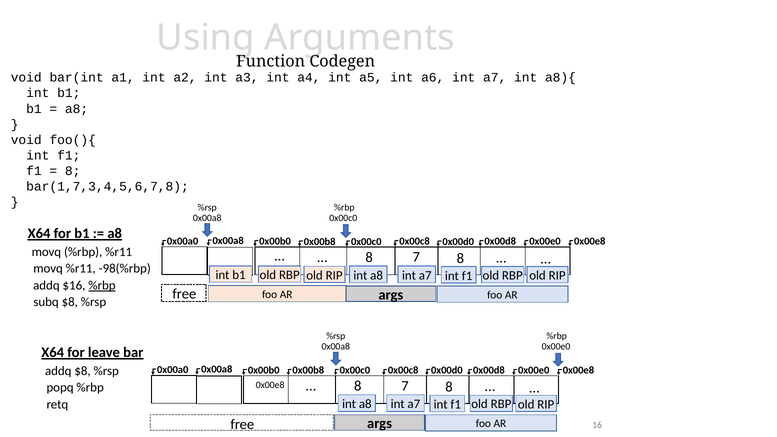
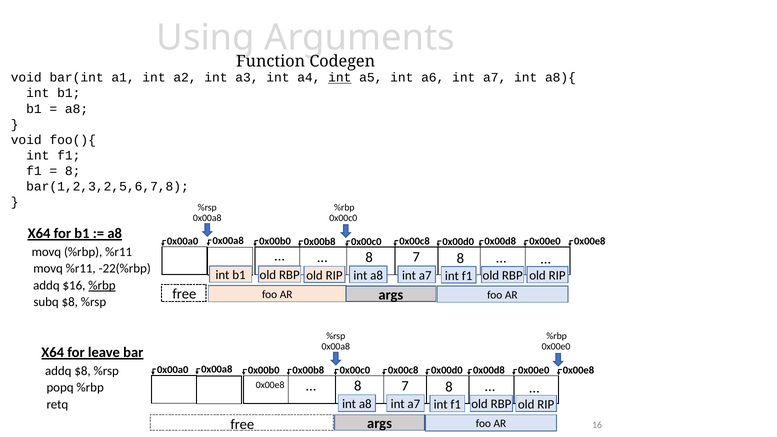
int at (340, 78) underline: none -> present
bar(1,7,3,4,5,6,7,8: bar(1,7,3,4,5,6,7,8 -> bar(1,2,3,2,5,6,7,8
-98(%rbp: -98(%rbp -> -22(%rbp
